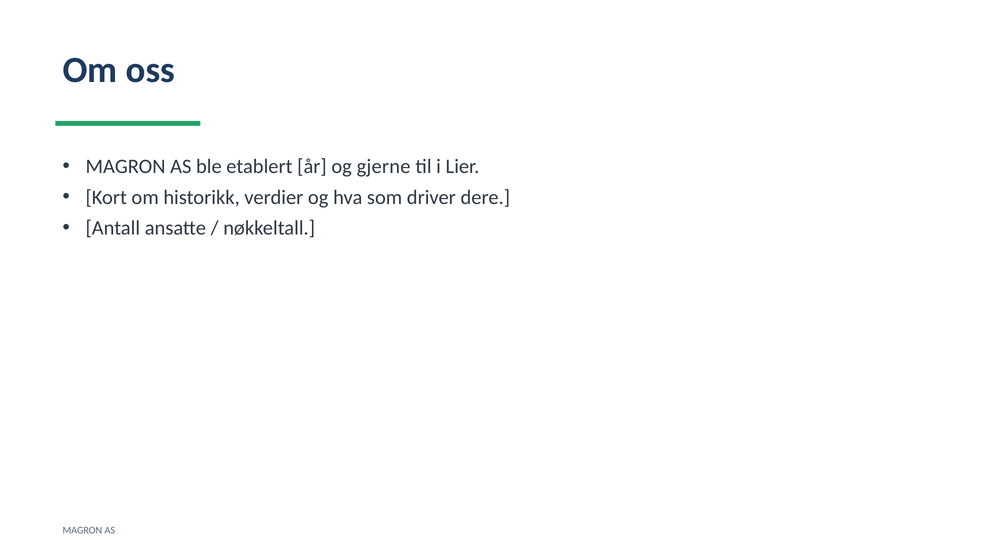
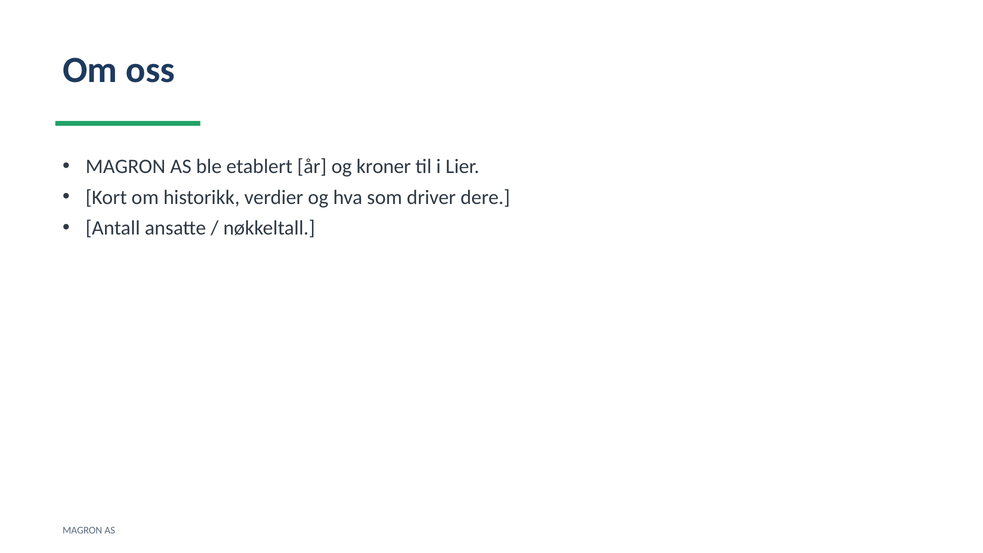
gjerne: gjerne -> kroner
